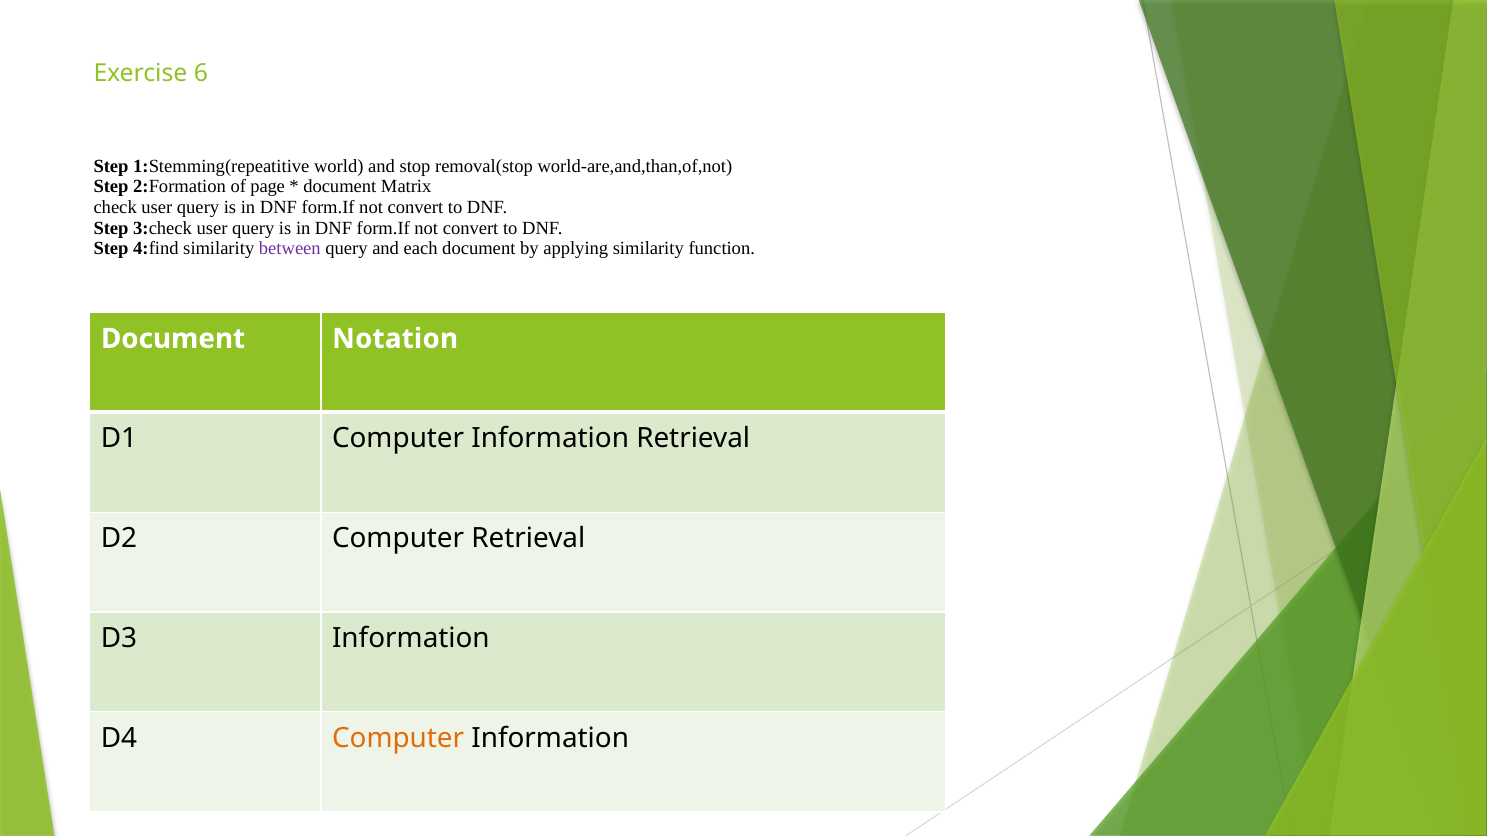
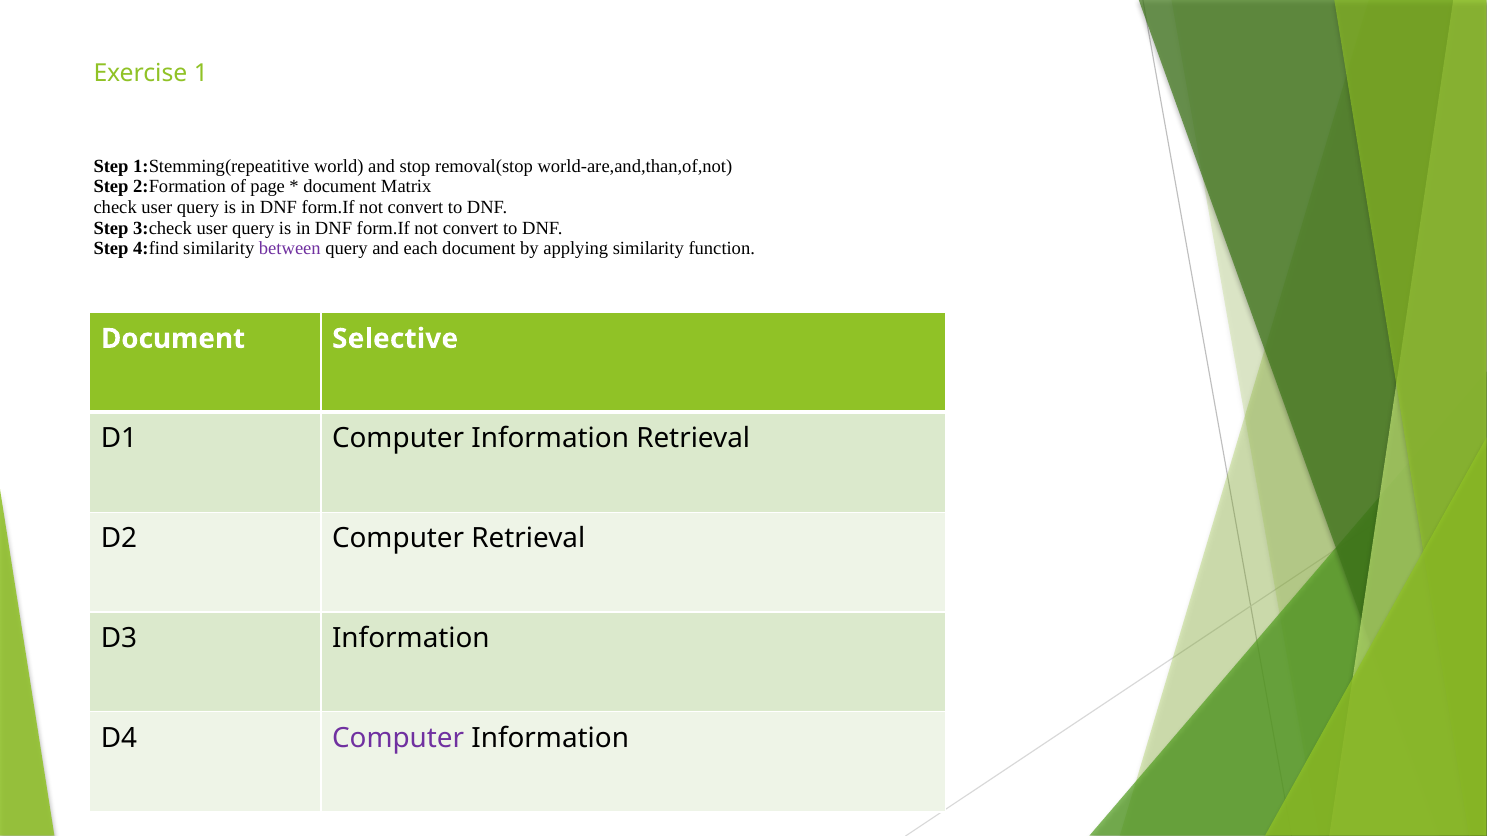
6: 6 -> 1
Notation: Notation -> Selective
Computer at (398, 738) colour: orange -> purple
